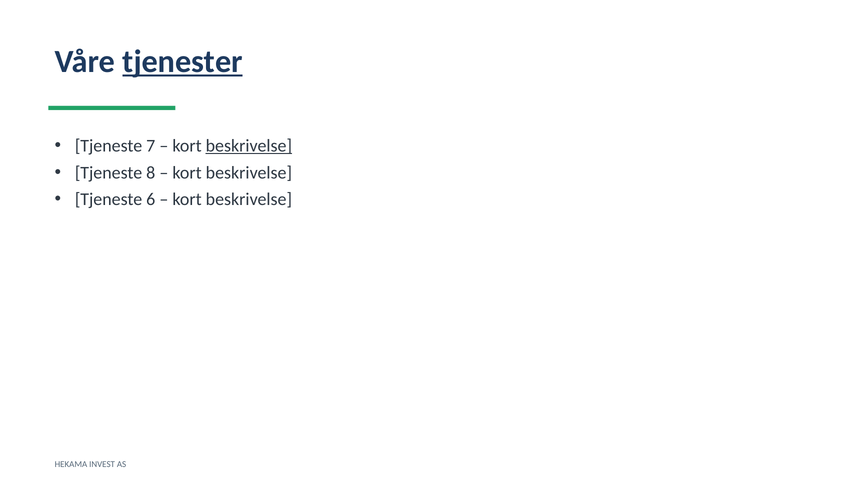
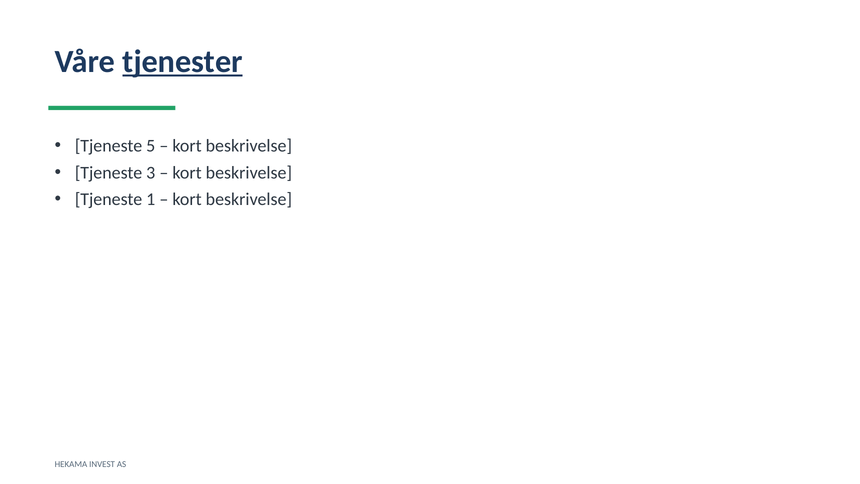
7: 7 -> 5
beskrivelse at (249, 146) underline: present -> none
8: 8 -> 3
6: 6 -> 1
